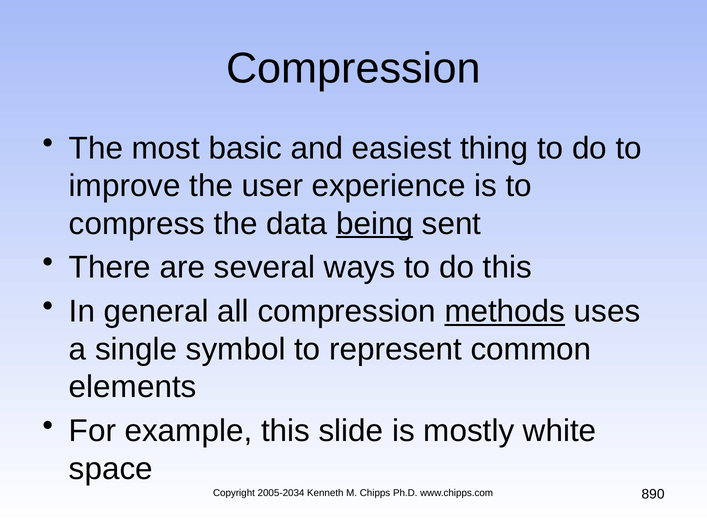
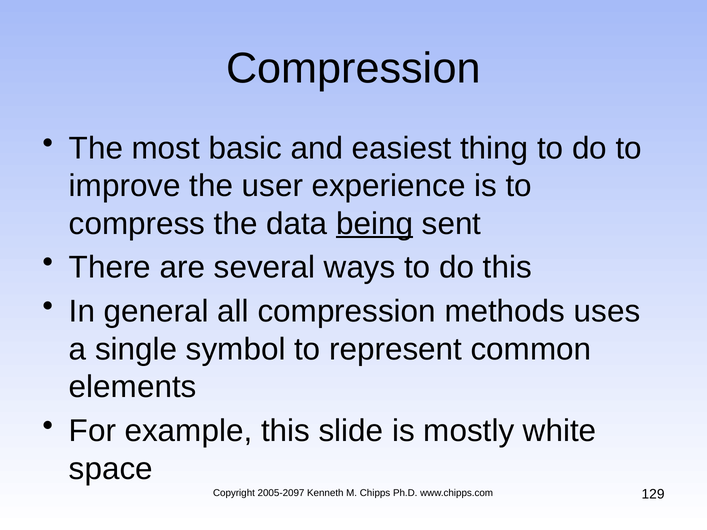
methods underline: present -> none
2005-2034: 2005-2034 -> 2005-2097
890: 890 -> 129
